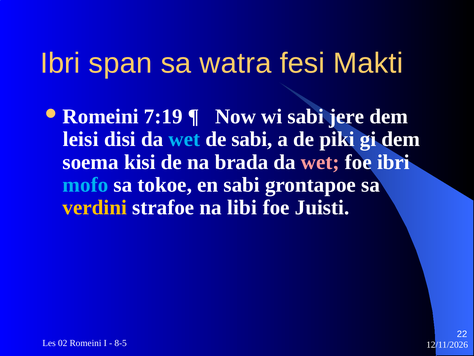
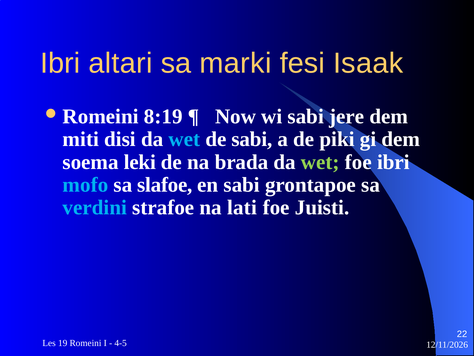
span: span -> altari
watra: watra -> marki
Makti: Makti -> Isaak
7:19: 7:19 -> 8:19
leisi: leisi -> miti
kisi: kisi -> leki
wet at (320, 162) colour: pink -> light green
tokoe: tokoe -> slafoe
verdini colour: yellow -> light blue
libi: libi -> lati
02: 02 -> 19
8-5: 8-5 -> 4-5
